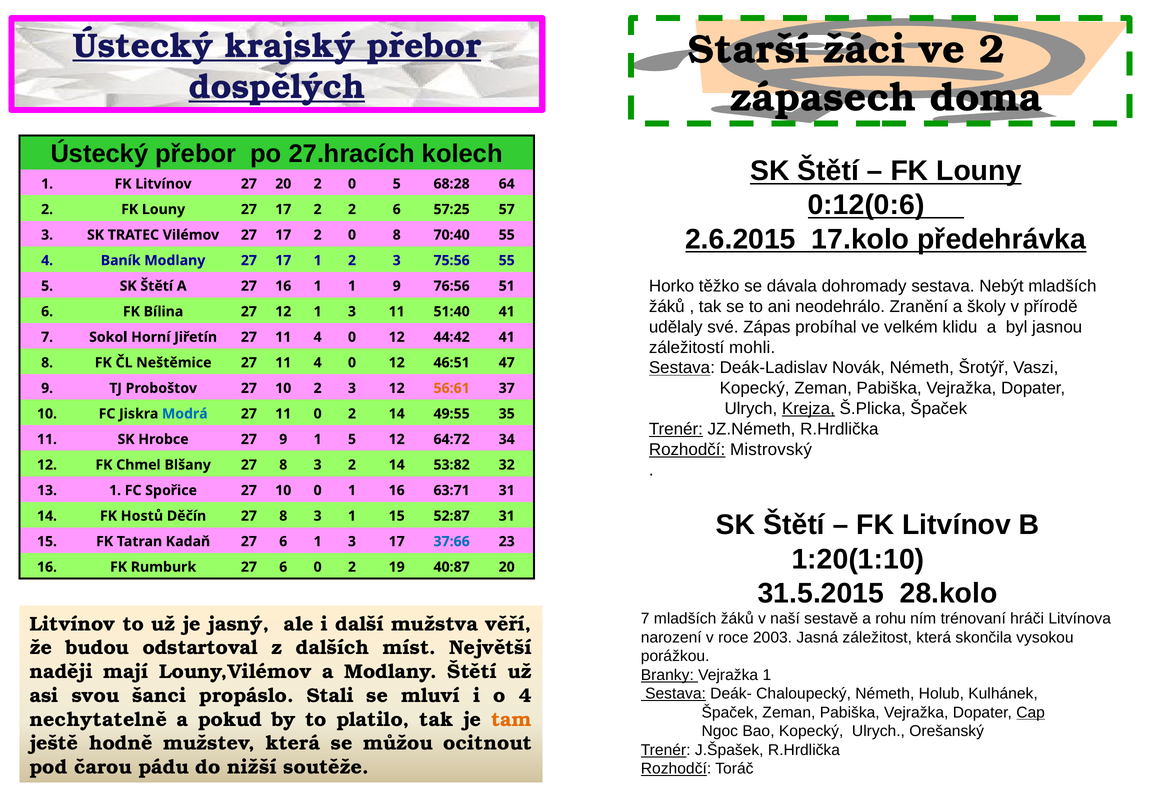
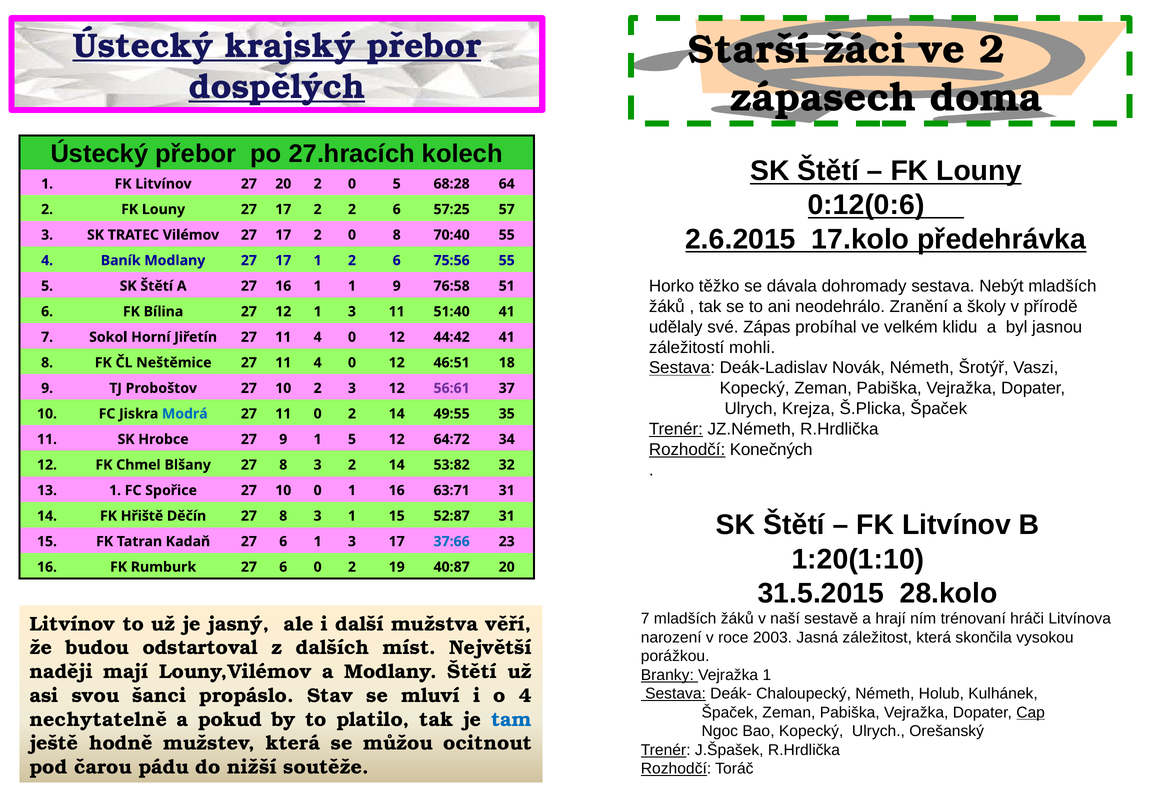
1 2 3: 3 -> 6
76:56: 76:56 -> 76:58
47: 47 -> 18
56:61 colour: orange -> purple
Krejza underline: present -> none
Mistrovský: Mistrovský -> Konečných
Hostů: Hostů -> Hřiště
rohu: rohu -> hrají
Stali: Stali -> Stav
tam colour: orange -> blue
